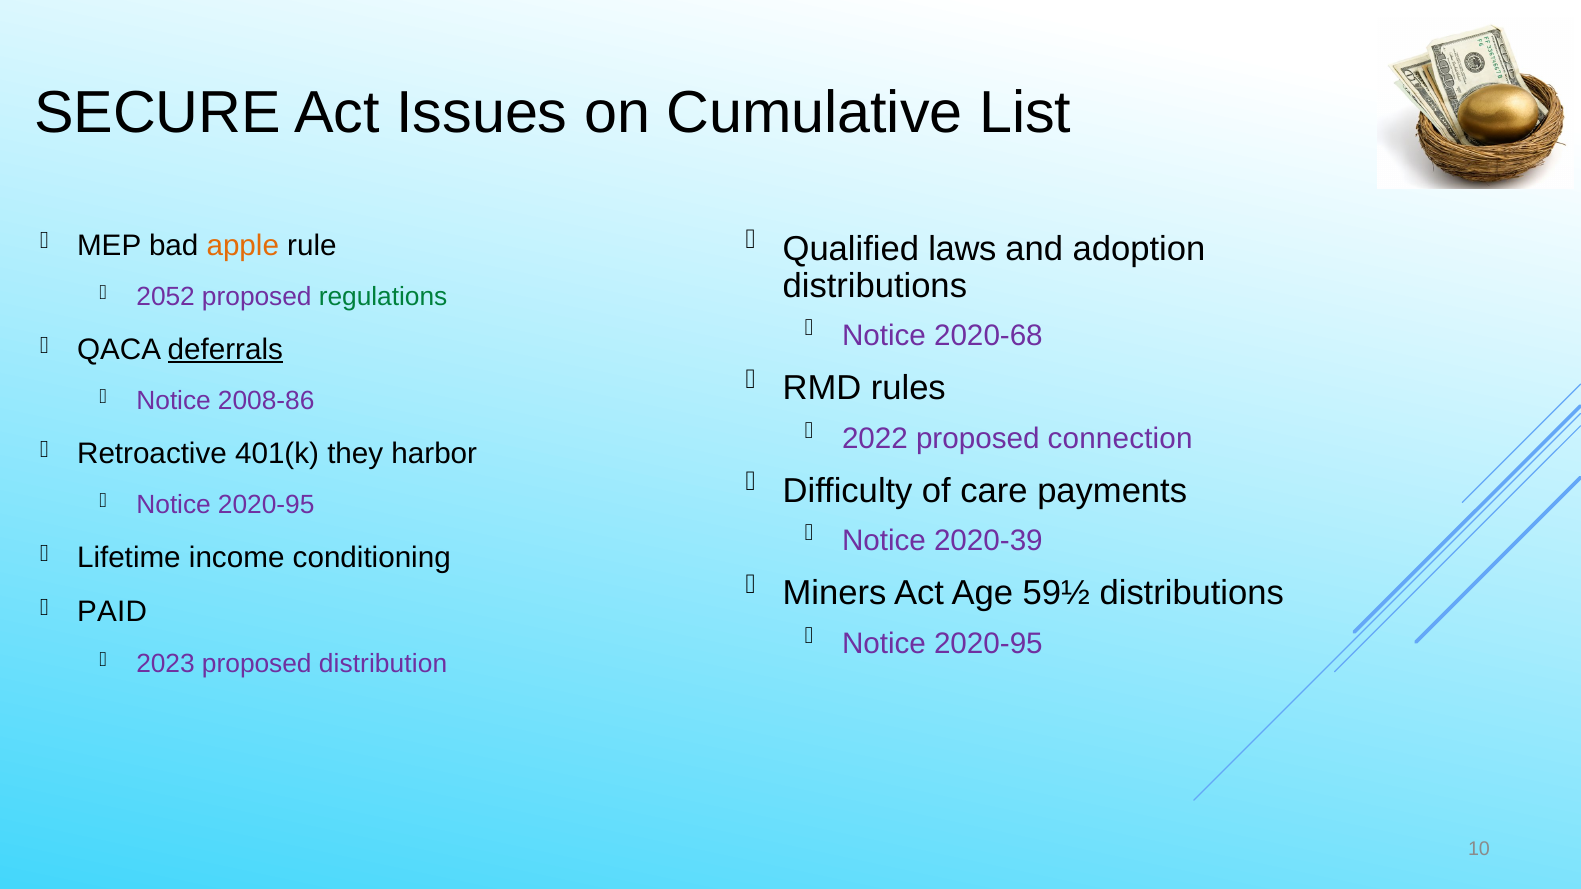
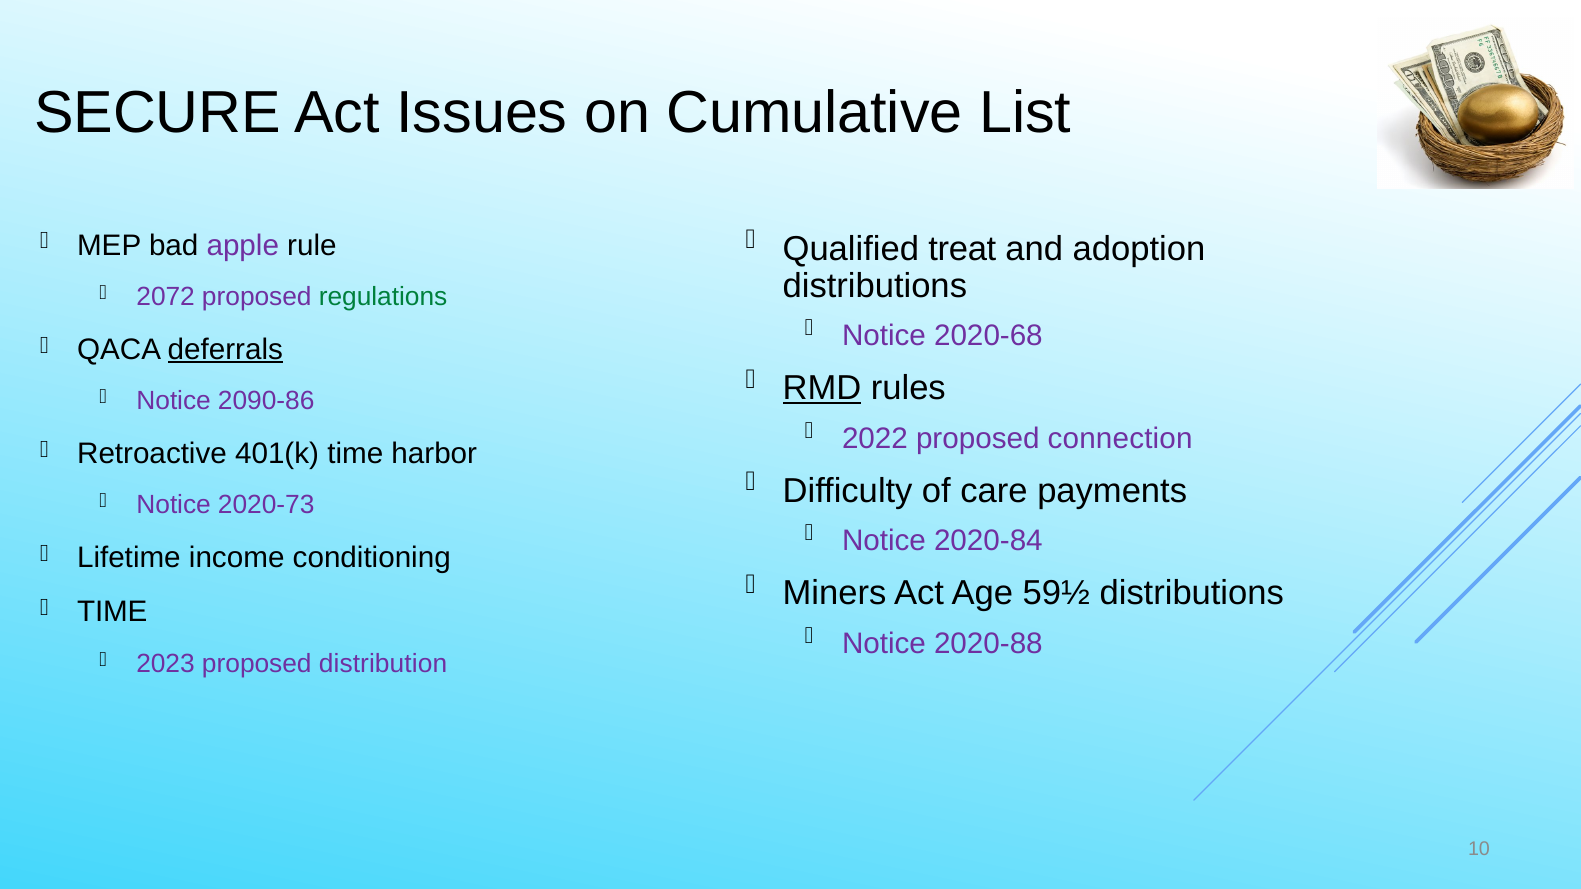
laws: laws -> treat
apple colour: orange -> purple
2052: 2052 -> 2072
RMD underline: none -> present
2008-86: 2008-86 -> 2090-86
401(k they: they -> time
2020-95 at (266, 505): 2020-95 -> 2020-73
2020-39: 2020-39 -> 2020-84
PAID at (112, 612): PAID -> TIME
2020-95 at (988, 644): 2020-95 -> 2020-88
